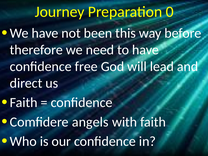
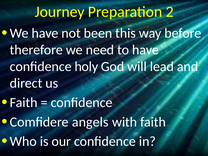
0: 0 -> 2
free: free -> holy
